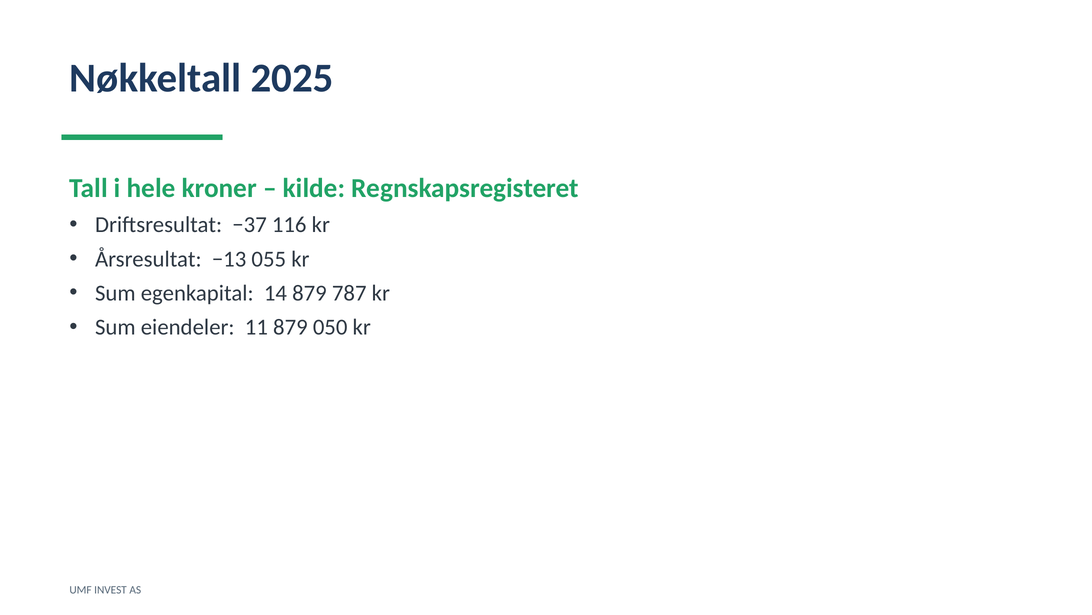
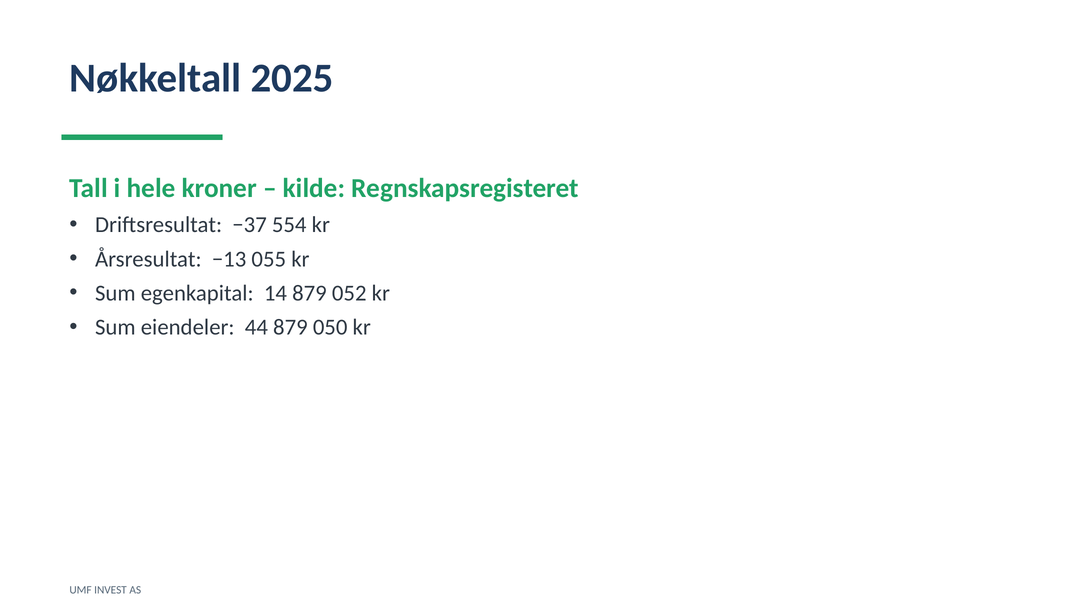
116: 116 -> 554
787: 787 -> 052
11: 11 -> 44
